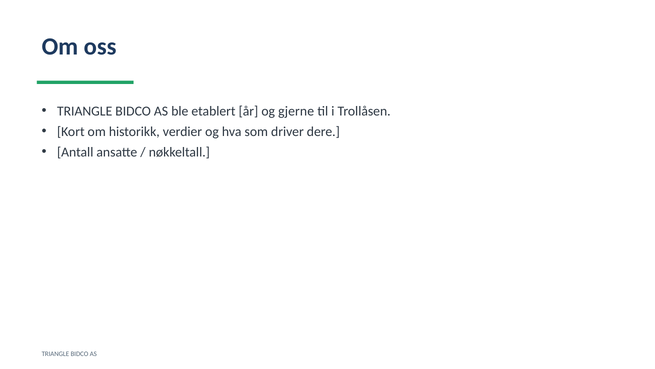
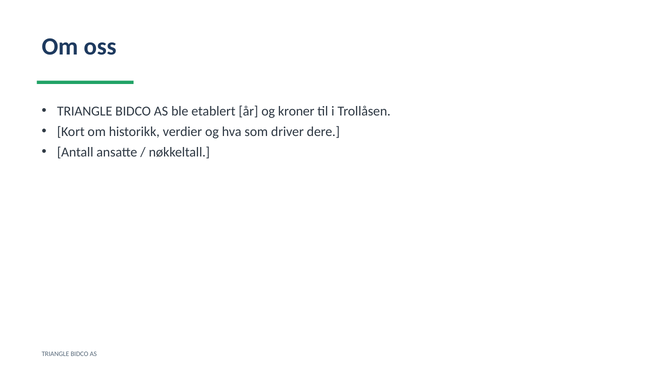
gjerne: gjerne -> kroner
